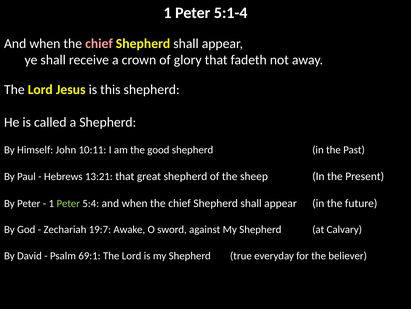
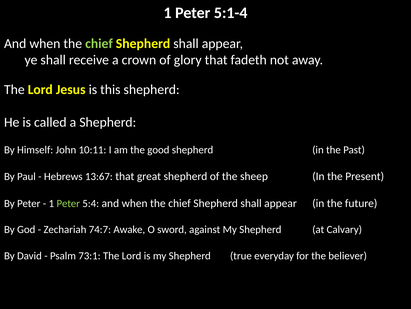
chief at (99, 43) colour: pink -> light green
13:21: 13:21 -> 13:67
19:7: 19:7 -> 74:7
69:1: 69:1 -> 73:1
